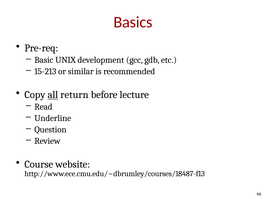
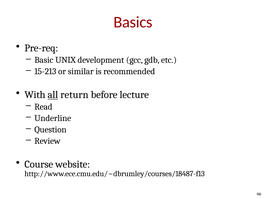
Copy: Copy -> With
